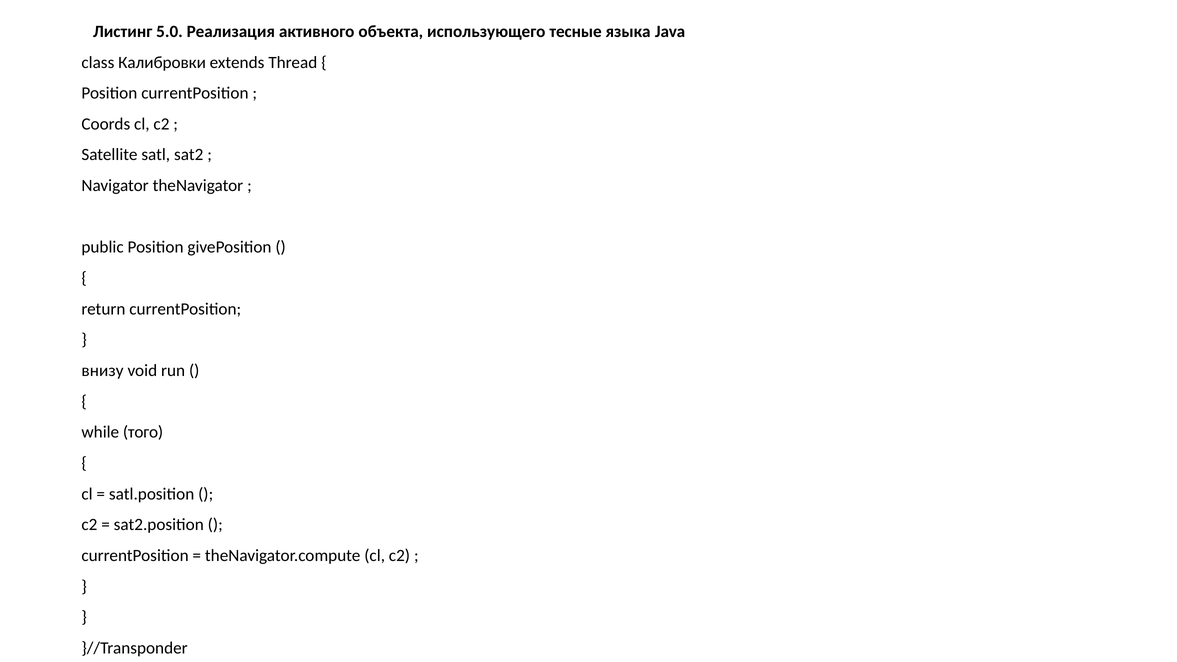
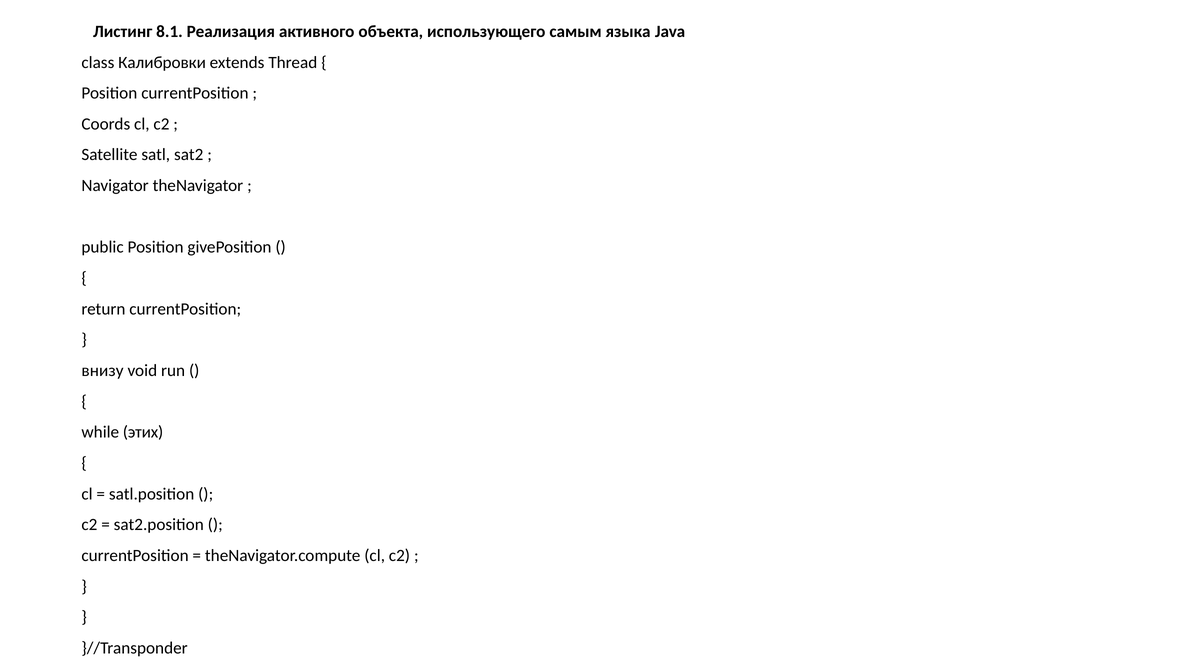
5.0: 5.0 -> 8.1
тесные: тесные -> самым
того: того -> этих
